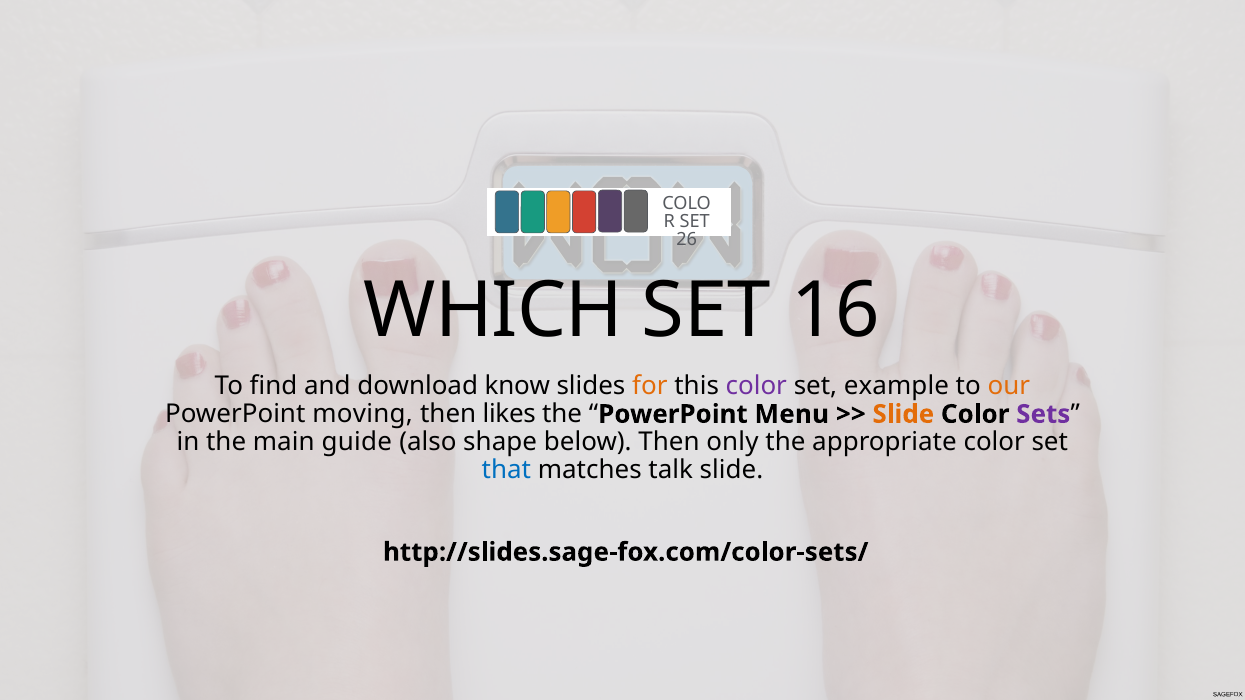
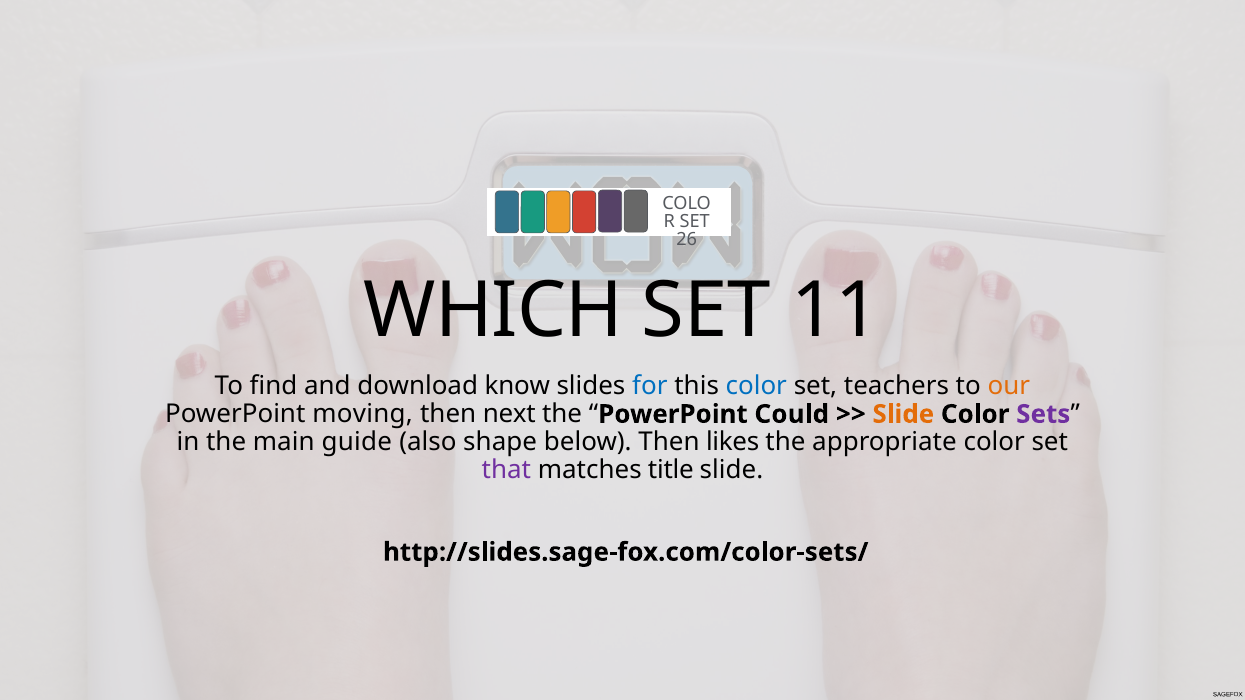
16: 16 -> 11
for colour: orange -> blue
color at (756, 386) colour: purple -> blue
example: example -> teachers
likes: likes -> next
Menu: Menu -> Could
only: only -> likes
that colour: blue -> purple
talk: talk -> title
